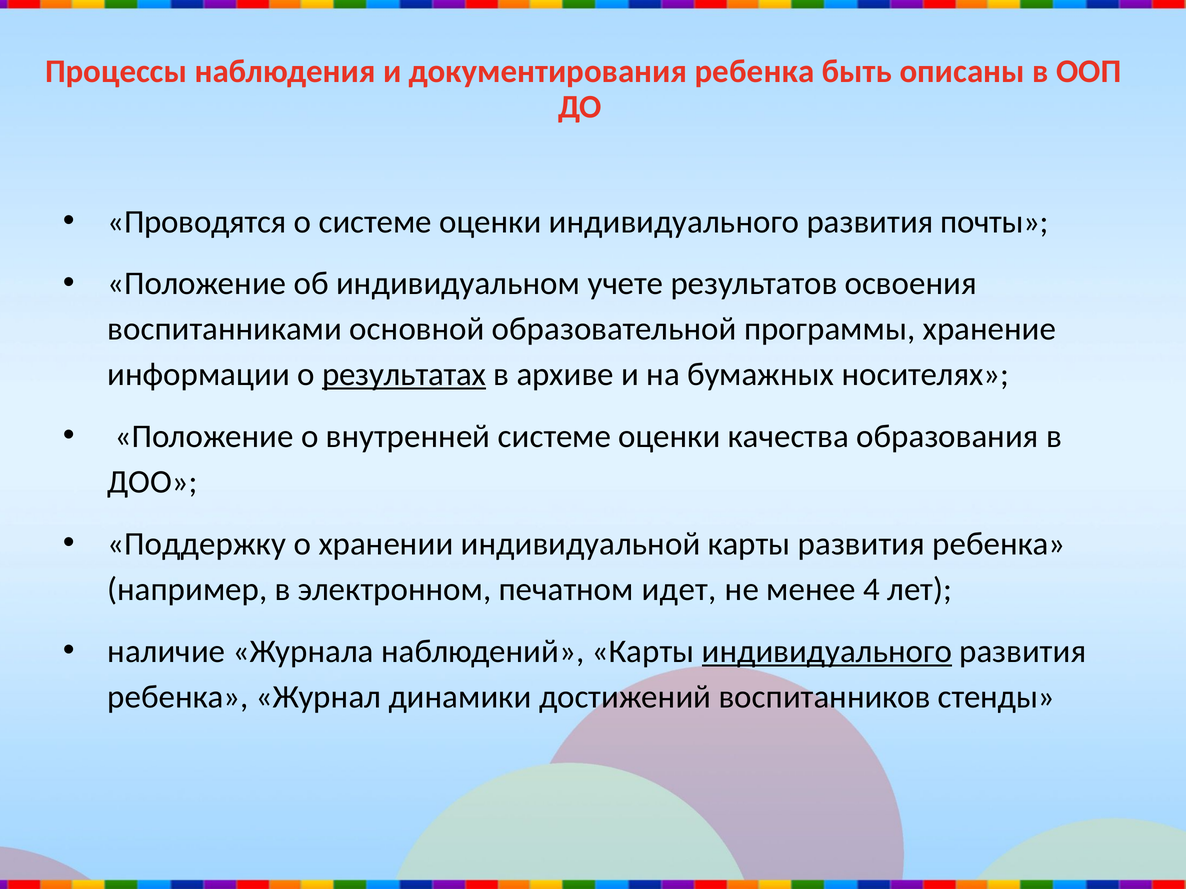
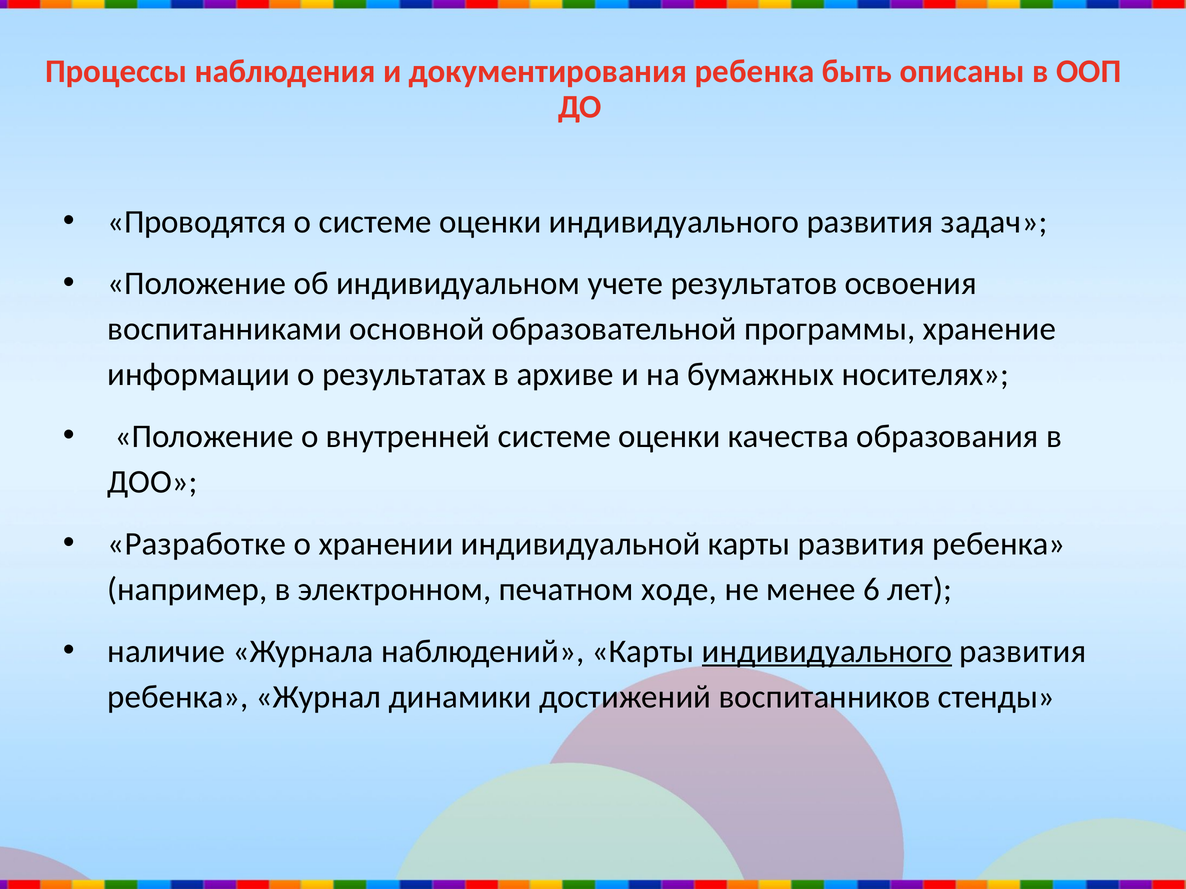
почты: почты -> задач
результатах underline: present -> none
Поддержку: Поддержку -> Разработке
идет: идет -> ходе
4: 4 -> 6
